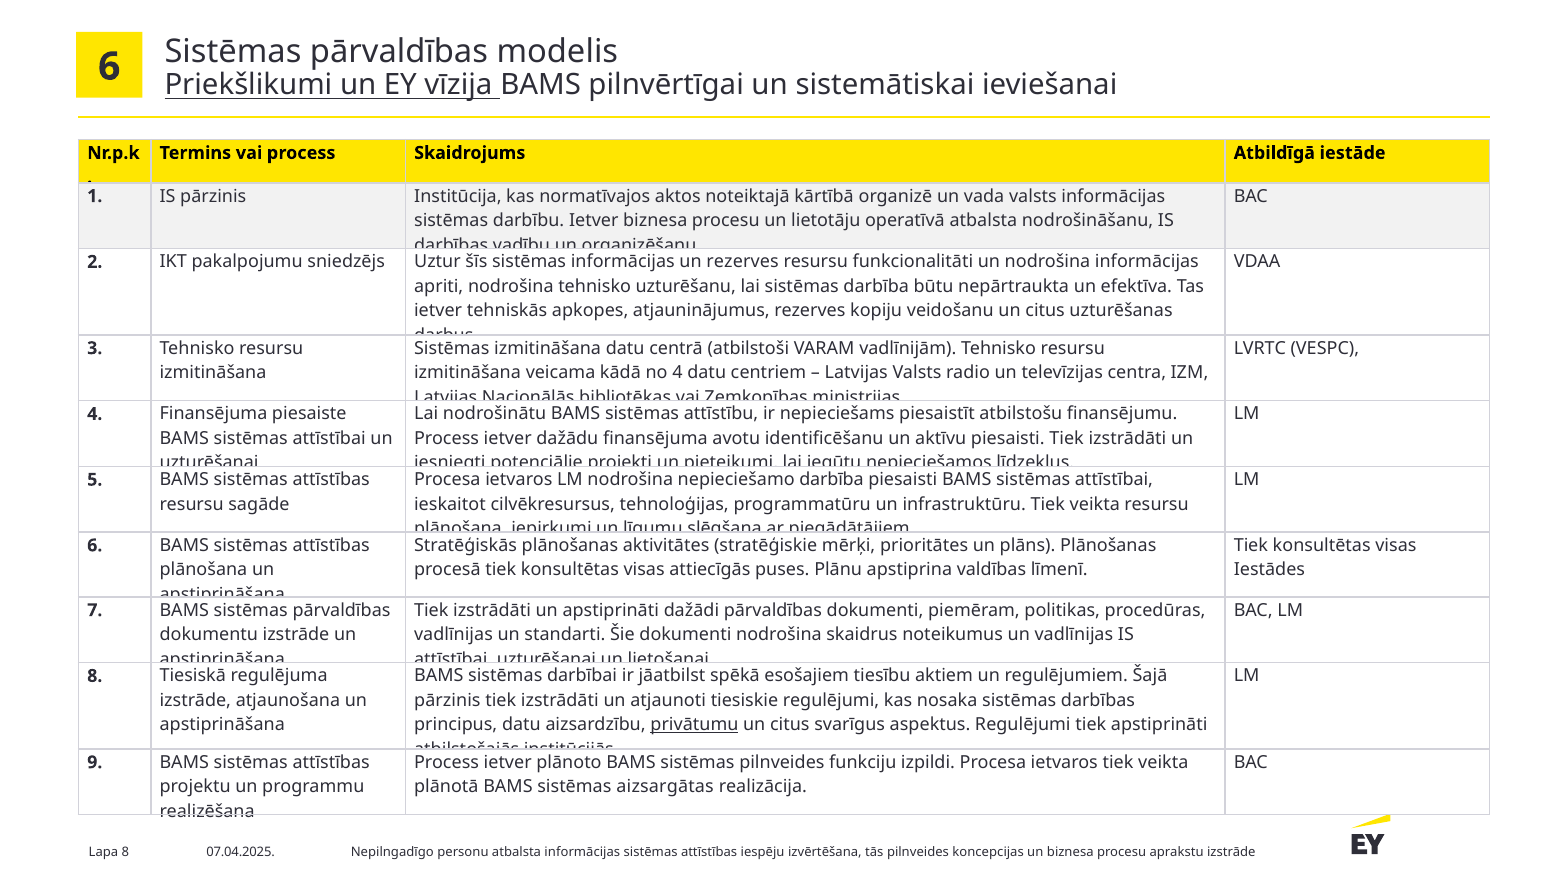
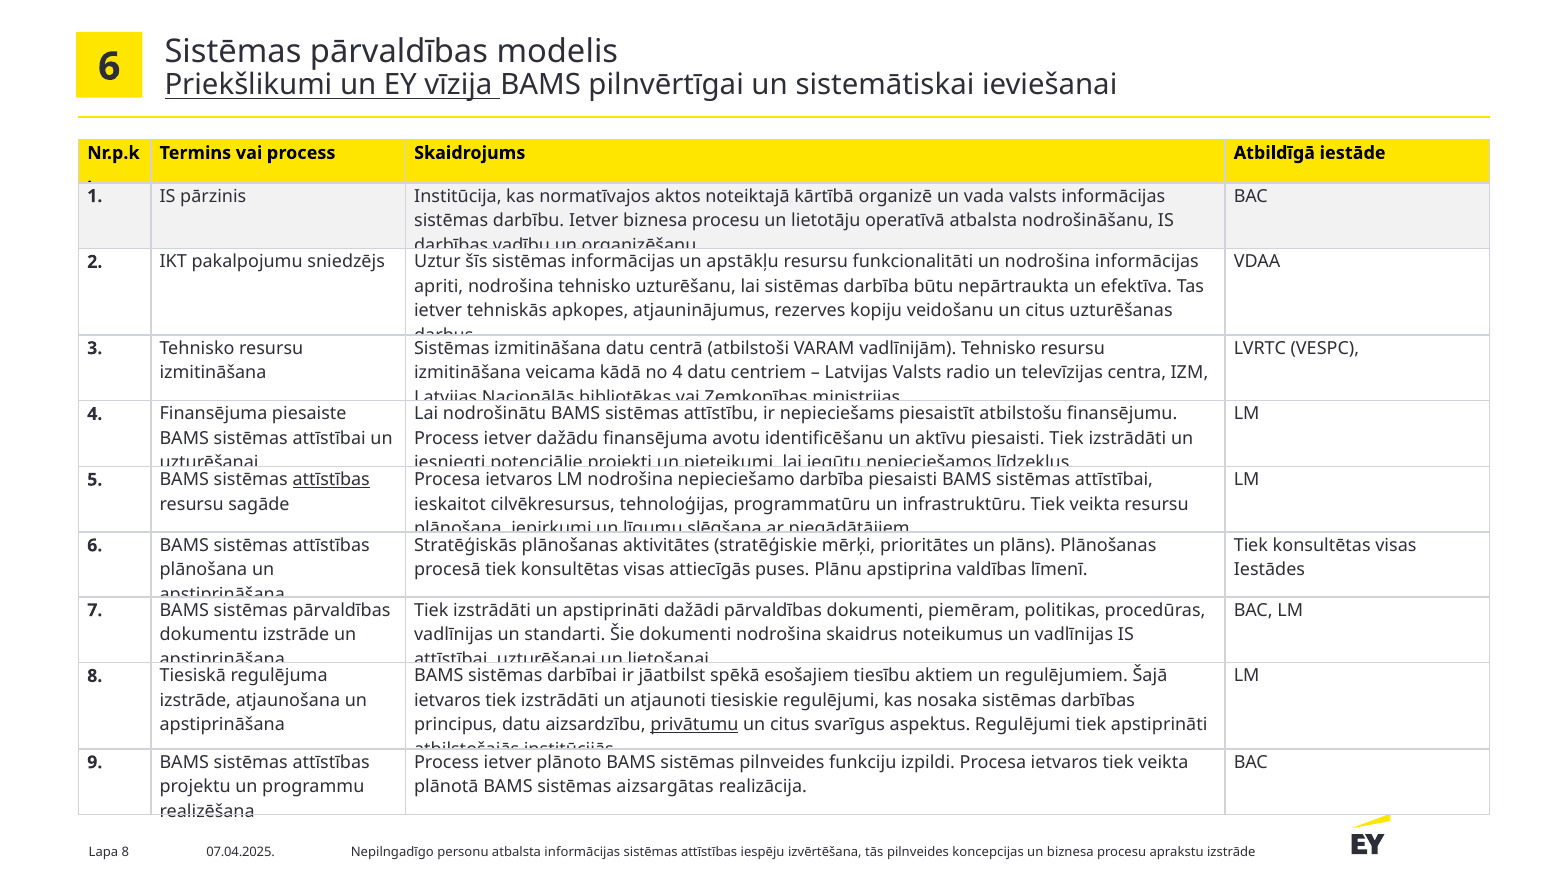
un rezerves: rezerves -> apstākļu
attīstības at (331, 480) underline: none -> present
pārzinis at (447, 700): pārzinis -> ietvaros
